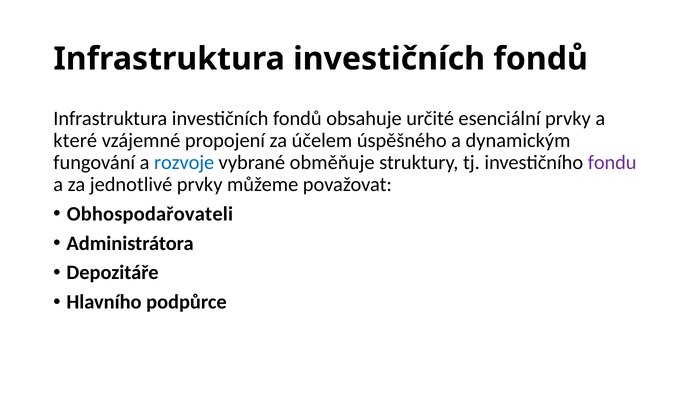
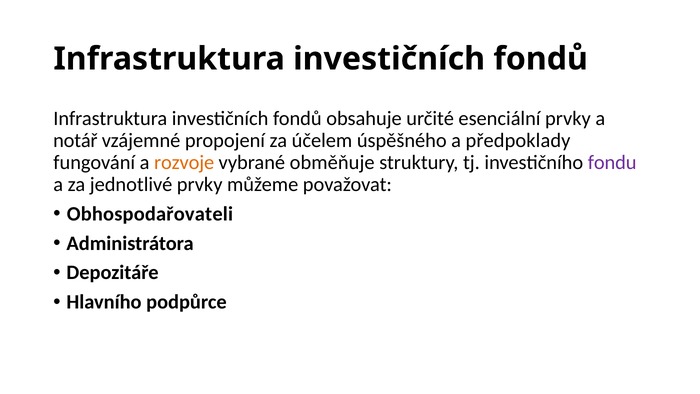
které: které -> notář
dynamickým: dynamickým -> předpoklady
rozvoje colour: blue -> orange
